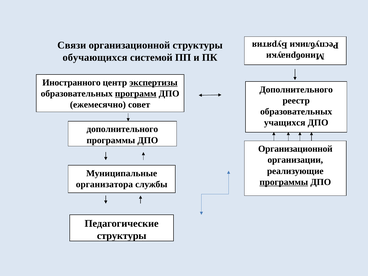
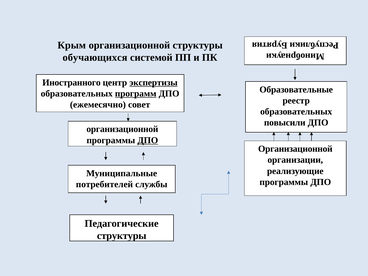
Связи: Связи -> Крым
Дополнительного at (296, 90): Дополнительного -> Образовательные
учащихся: учащихся -> повысили
дополнительного at (122, 129): дополнительного -> организационной
ДПО at (148, 140) underline: none -> present
программы at (284, 182) underline: present -> none
организатора: организатора -> потребителей
